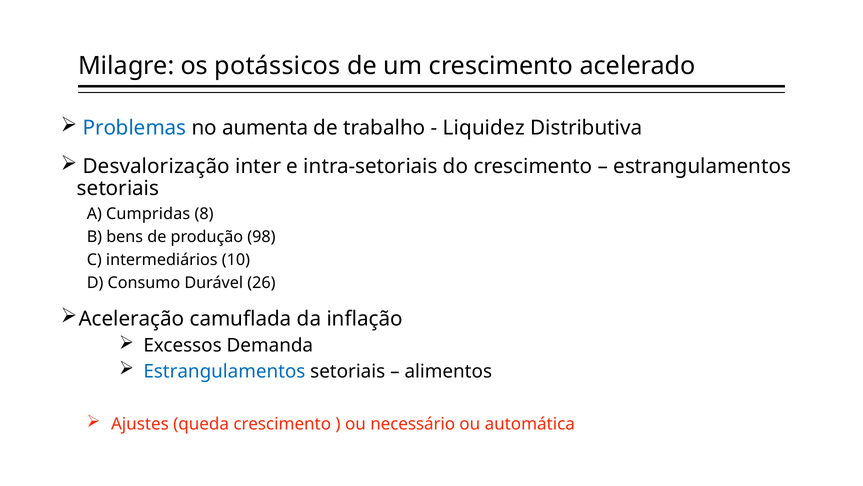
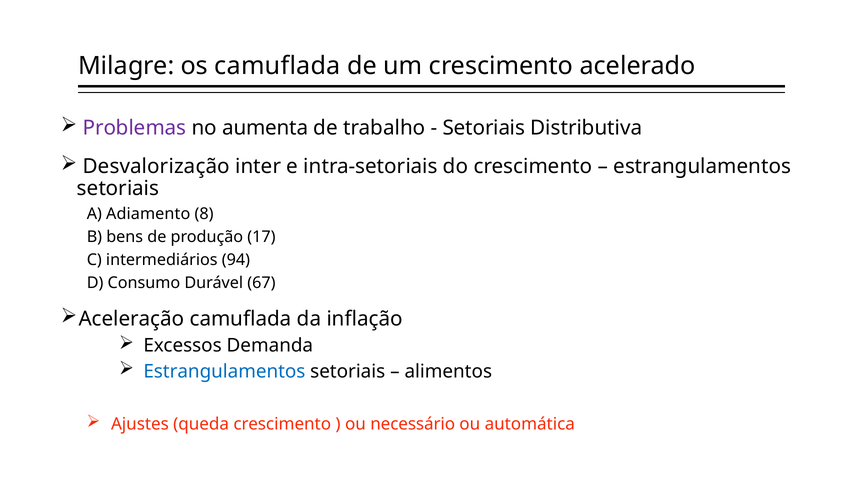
os potássicos: potássicos -> camuflada
Problemas colour: blue -> purple
Liquidez at (484, 128): Liquidez -> Setoriais
Cumpridas: Cumpridas -> Adiamento
98: 98 -> 17
10: 10 -> 94
26: 26 -> 67
